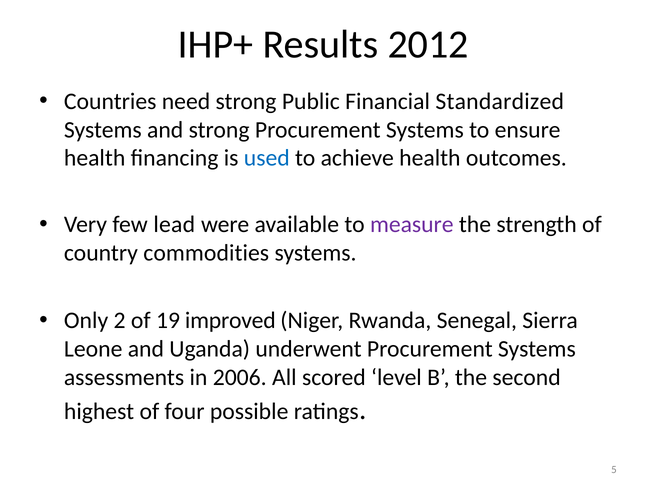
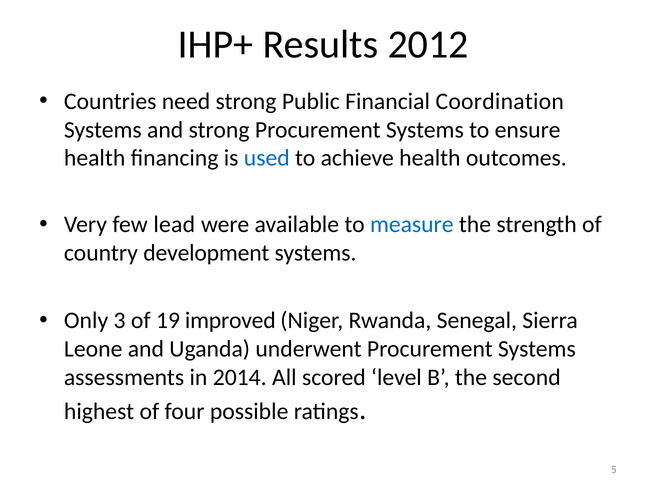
Standardized: Standardized -> Coordination
measure colour: purple -> blue
commodities: commodities -> development
2: 2 -> 3
2006: 2006 -> 2014
